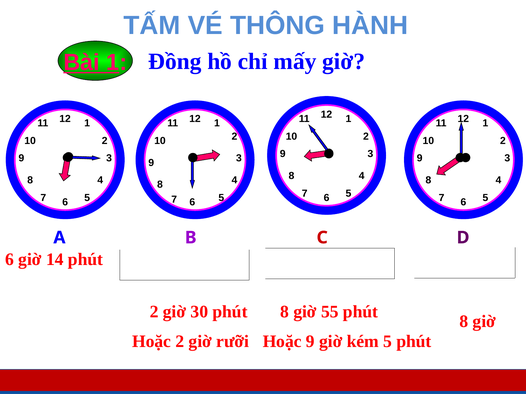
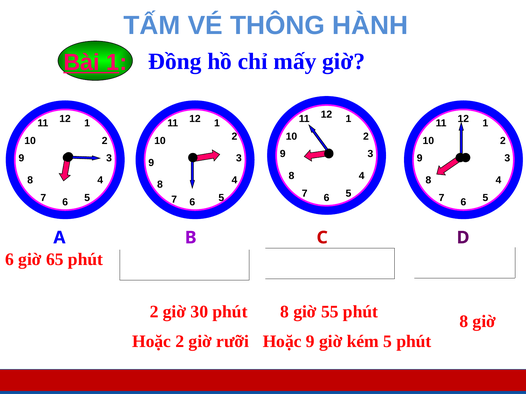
14: 14 -> 65
